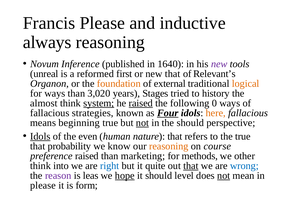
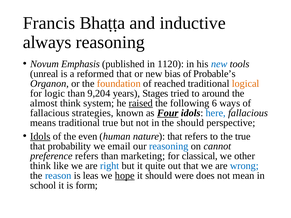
Francis Please: Please -> Bhaṭṭa
Inference: Inference -> Emphasis
1640: 1640 -> 1120
new at (219, 64) colour: purple -> blue
reformed first: first -> that
new that: that -> bias
Relevant’s: Relevant’s -> Probable’s
external: external -> reached
for ways: ways -> logic
3,020: 3,020 -> 9,204
history: history -> around
system underline: present -> none
0: 0 -> 6
here colour: orange -> blue
means beginning: beginning -> traditional
not at (142, 123) underline: present -> none
know: know -> email
reasoning at (169, 146) colour: orange -> blue
course: course -> cannot
preference raised: raised -> refers
methods: methods -> classical
into: into -> like
that at (191, 166) underline: present -> none
reason colour: purple -> blue
level: level -> were
not at (224, 176) underline: present -> none
please at (43, 186): please -> school
